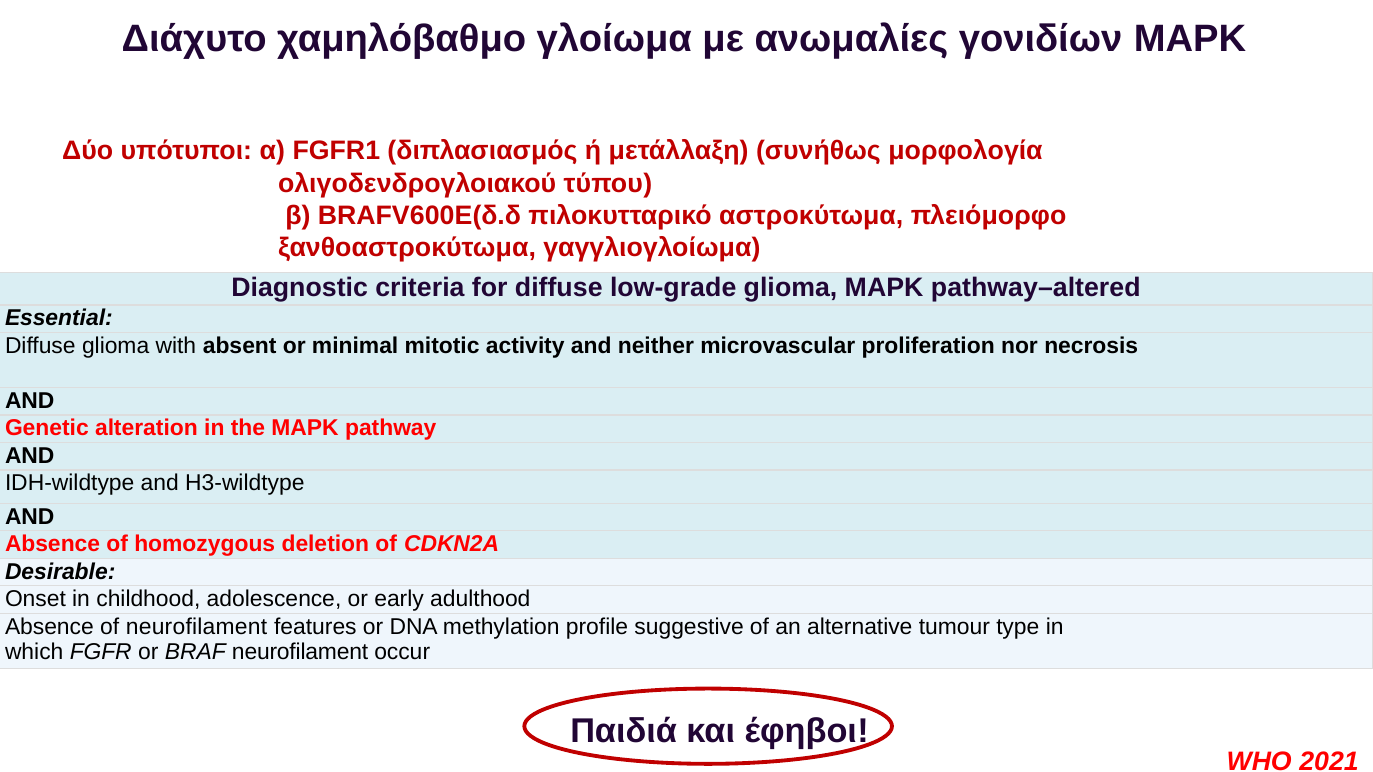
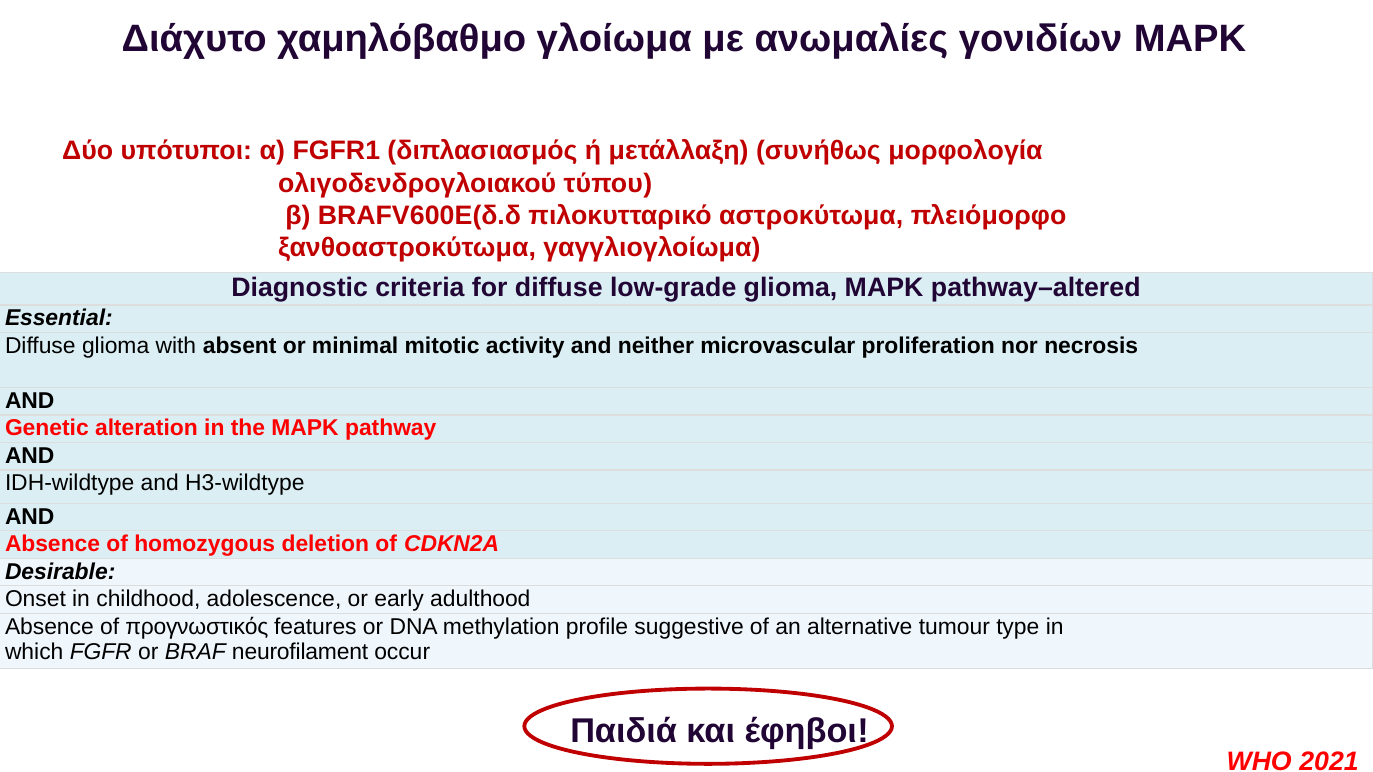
of neurofilament: neurofilament -> προγνωστικός
